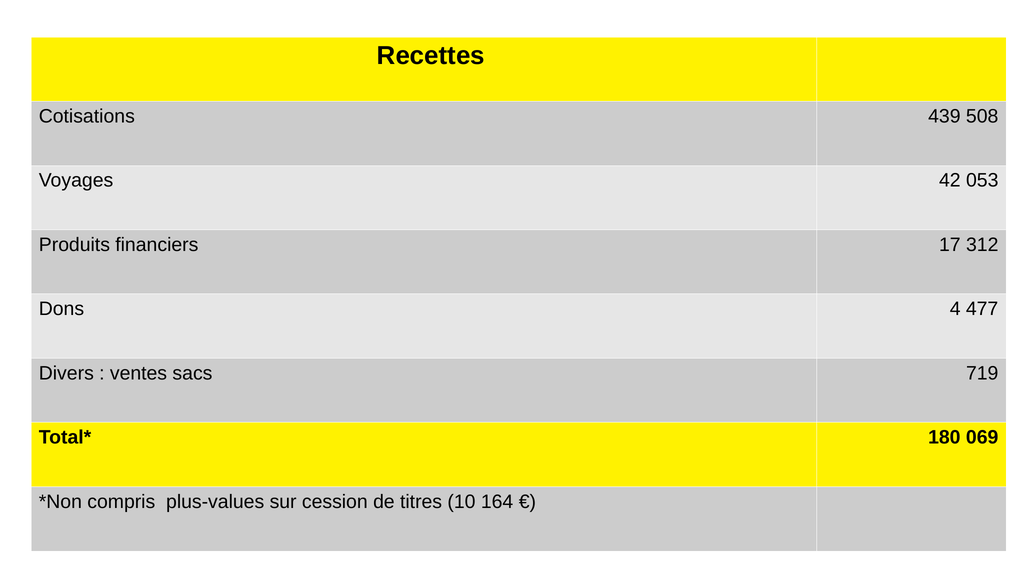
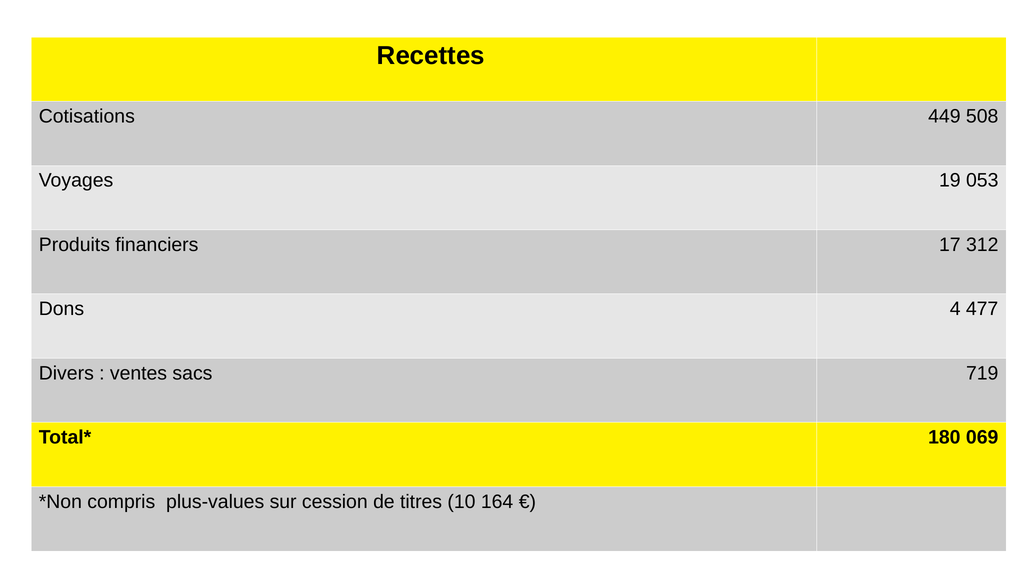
439: 439 -> 449
42: 42 -> 19
